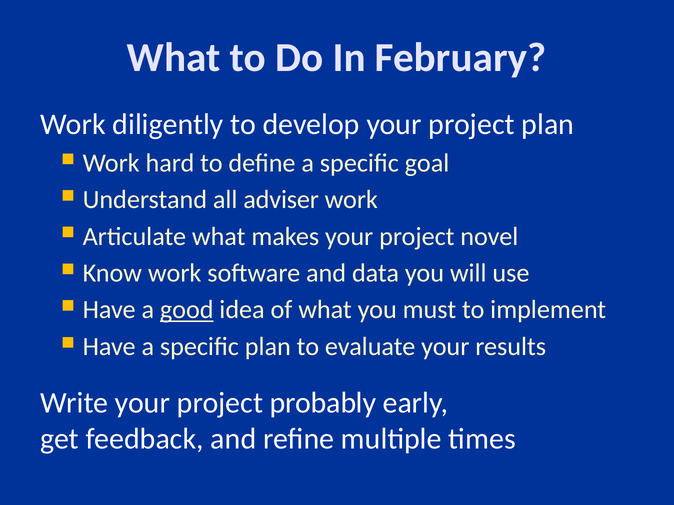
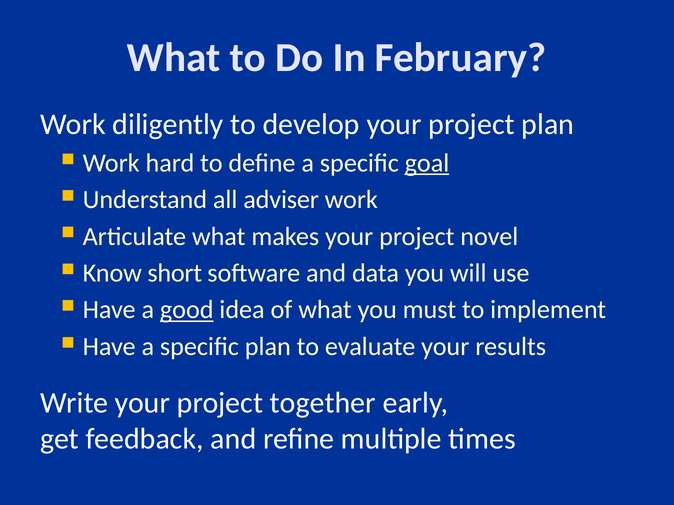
goal underline: none -> present
Know work: work -> short
probably: probably -> together
